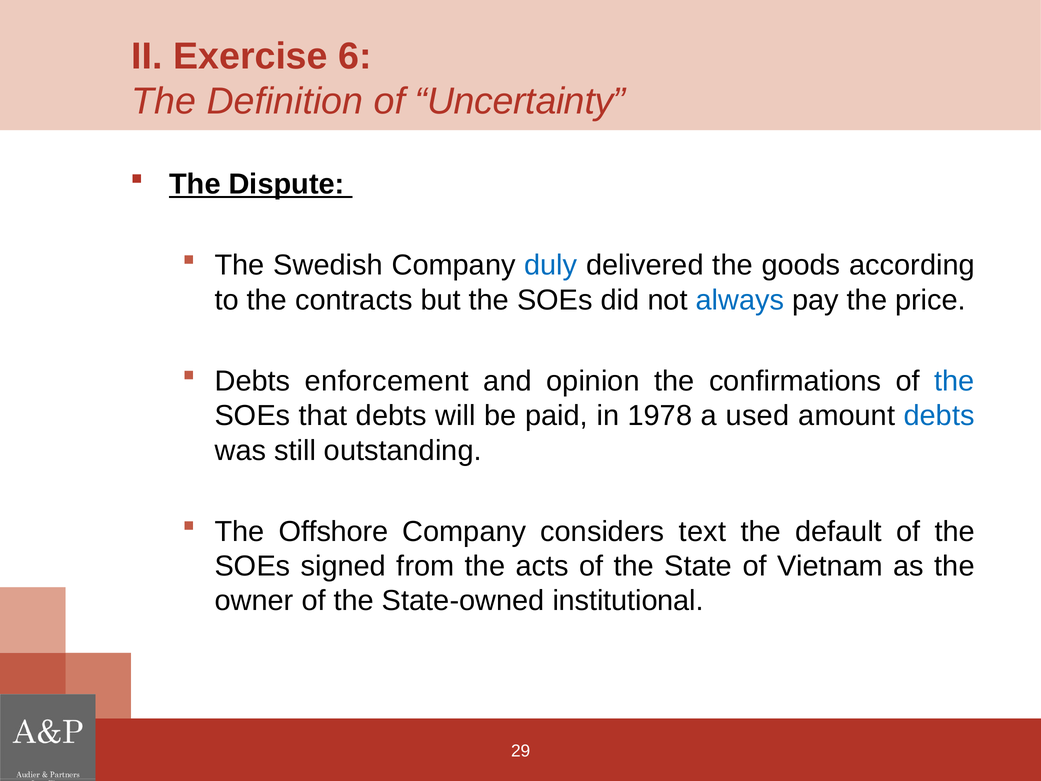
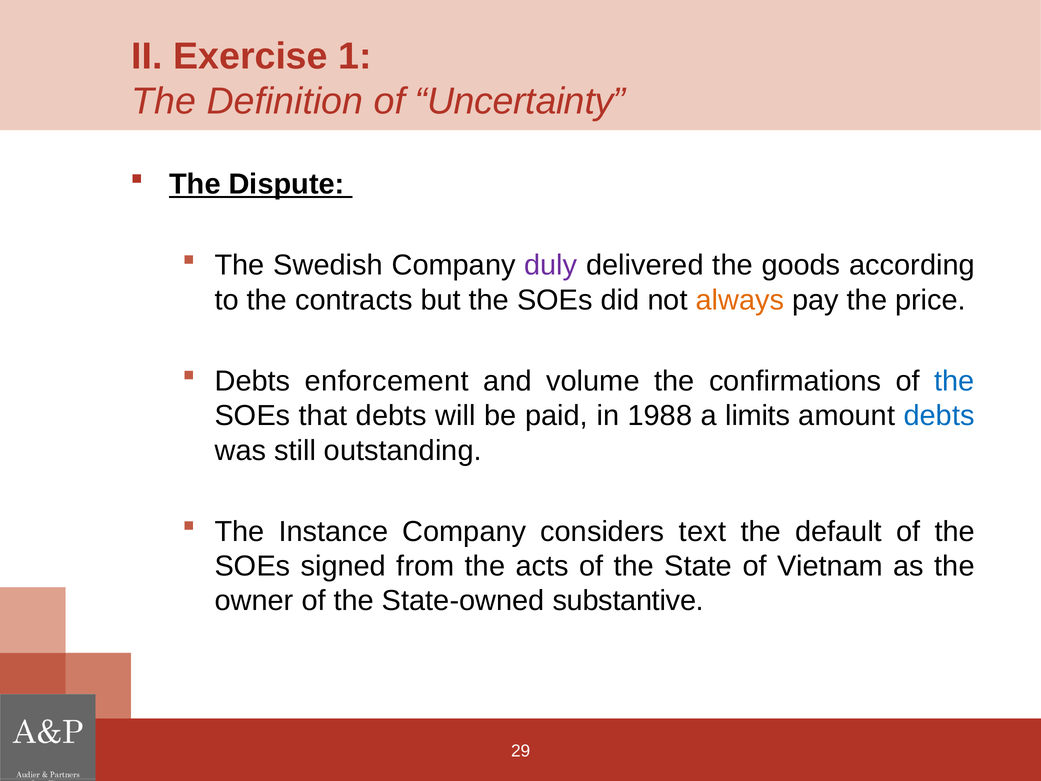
6: 6 -> 1
duly colour: blue -> purple
always colour: blue -> orange
opinion: opinion -> volume
1978: 1978 -> 1988
used: used -> limits
Offshore: Offshore -> Instance
institutional: institutional -> substantive
